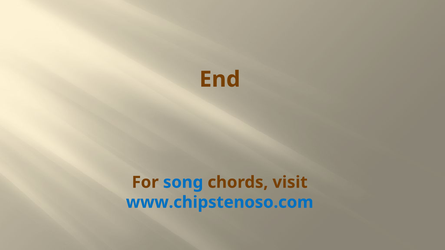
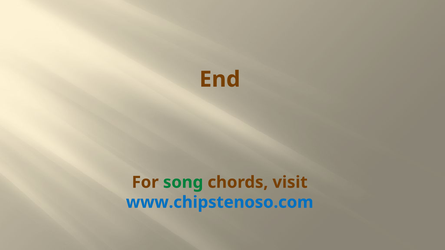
song colour: blue -> green
